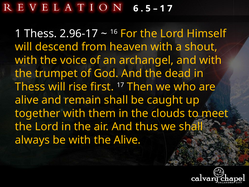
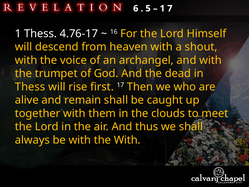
2.96-17: 2.96-17 -> 4.76-17
the Alive: Alive -> With
